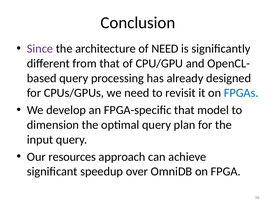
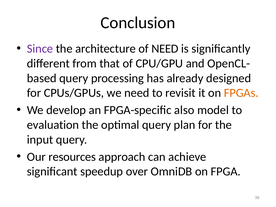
FPGAs colour: blue -> orange
FPGA-specific that: that -> also
dimension: dimension -> evaluation
